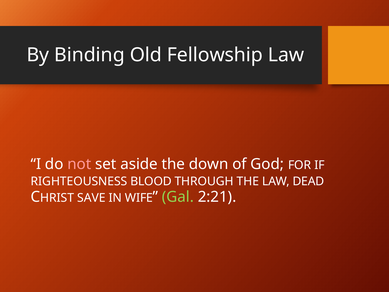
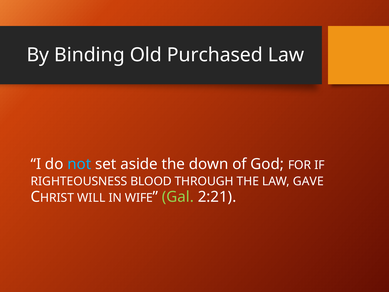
Fellowship: Fellowship -> Purchased
not colour: pink -> light blue
DEAD: DEAD -> GAVE
SAVE: SAVE -> WILL
